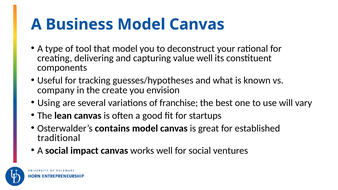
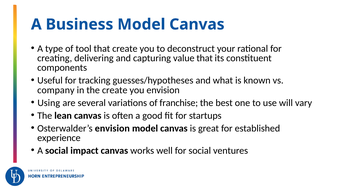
that model: model -> create
value well: well -> that
Osterwalder’s contains: contains -> envision
traditional: traditional -> experience
